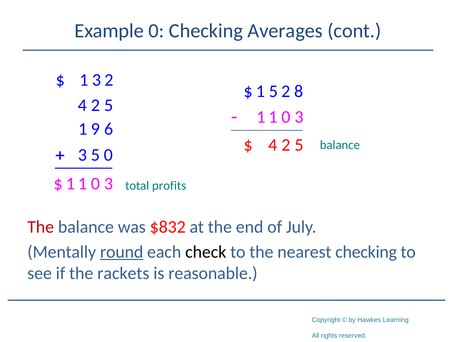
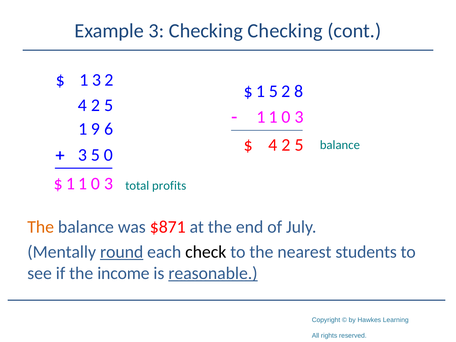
0: 0 -> 3
Checking Averages: Averages -> Checking
The at (41, 227) colour: red -> orange
$832: $832 -> $871
nearest checking: checking -> students
rackets: rackets -> income
reasonable underline: none -> present
